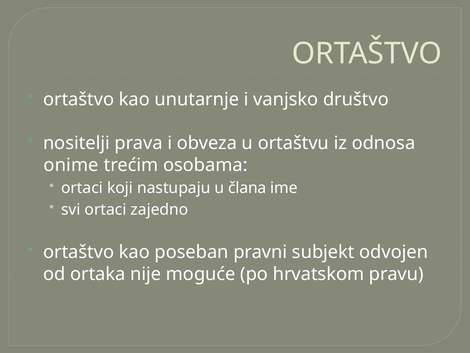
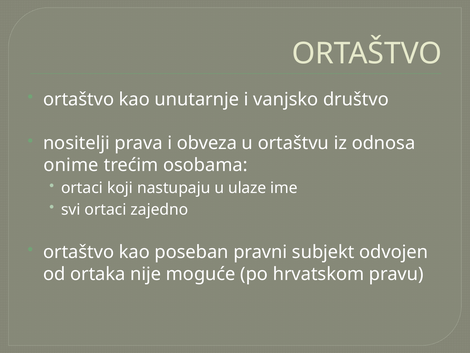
člana: člana -> ulaze
